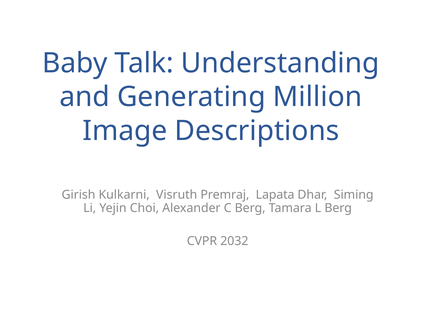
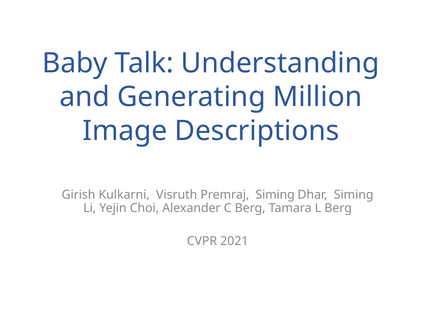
Premraj Lapata: Lapata -> Siming
2032: 2032 -> 2021
